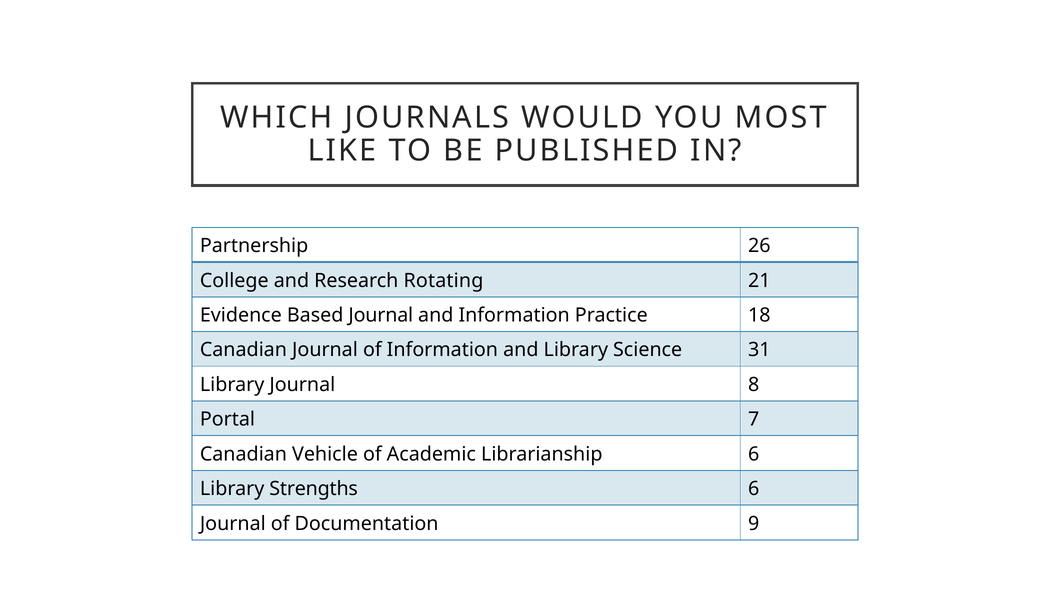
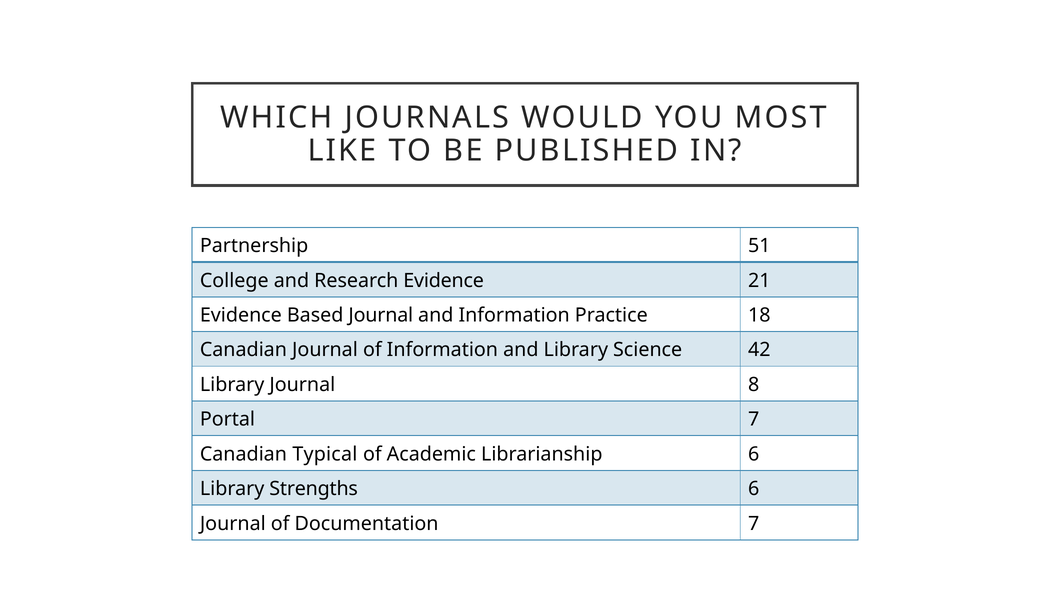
26: 26 -> 51
Research Rotating: Rotating -> Evidence
31: 31 -> 42
Vehicle: Vehicle -> Typical
Documentation 9: 9 -> 7
